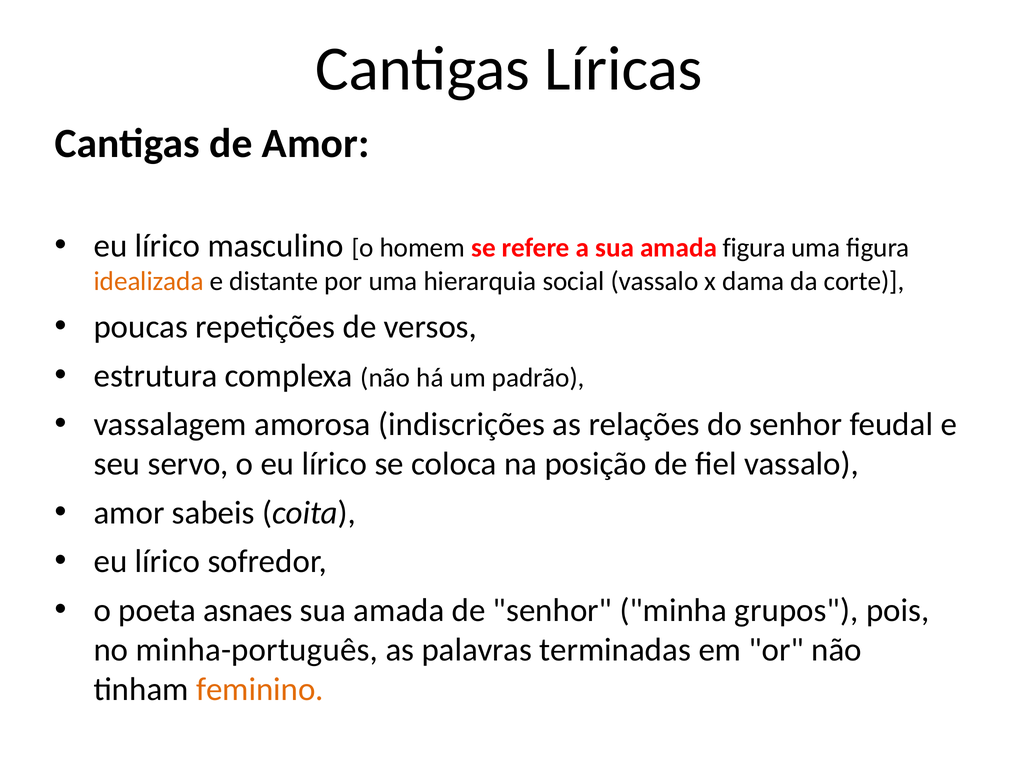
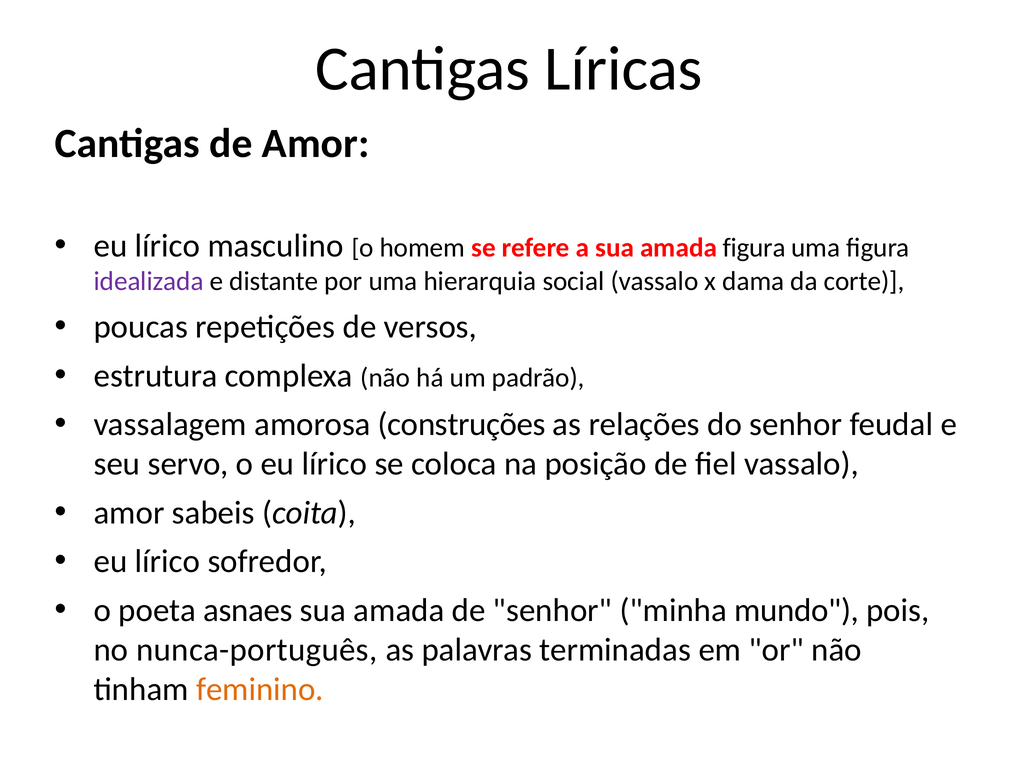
idealizada colour: orange -> purple
indiscrições: indiscrições -> construções
grupos: grupos -> mundo
minha-português: minha-português -> nunca-português
